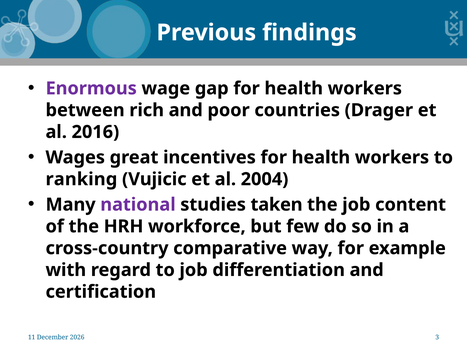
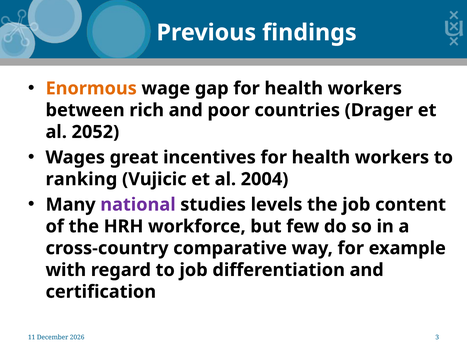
Enormous colour: purple -> orange
2016: 2016 -> 2052
taken: taken -> levels
